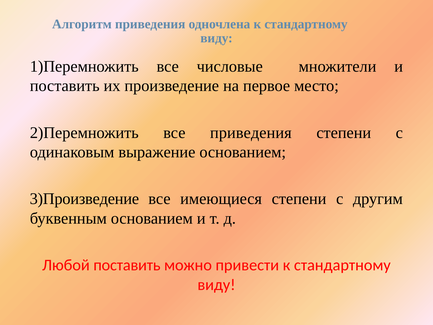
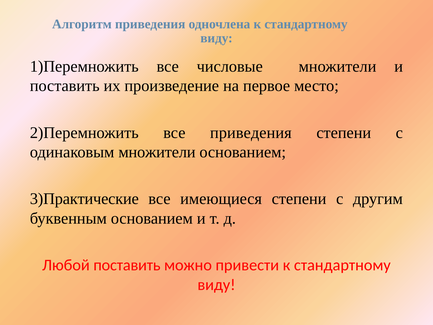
одинаковым выражение: выражение -> множители
3)Произведение: 3)Произведение -> 3)Практические
